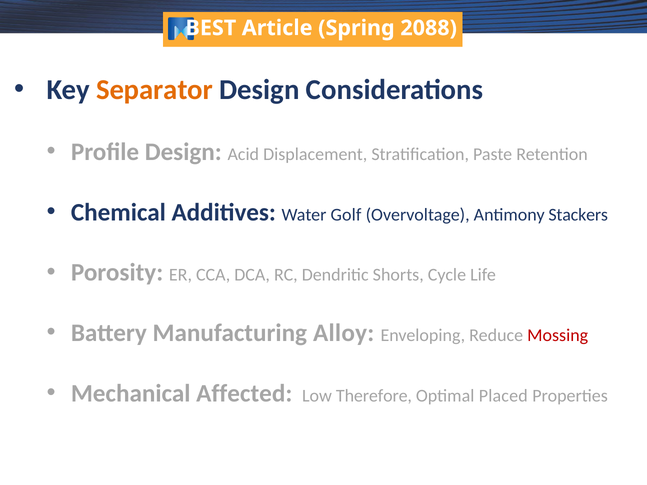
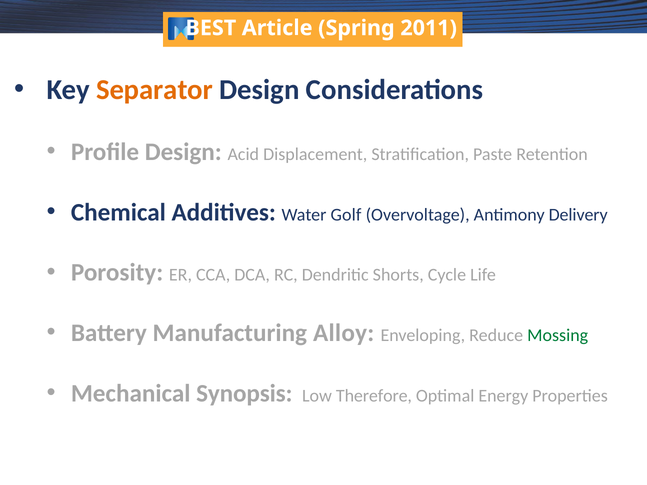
2088: 2088 -> 2011
Stackers: Stackers -> Delivery
Mossing colour: red -> green
Affected: Affected -> Synopsis
Placed: Placed -> Energy
